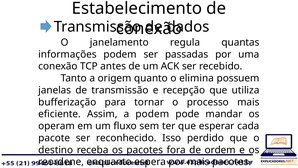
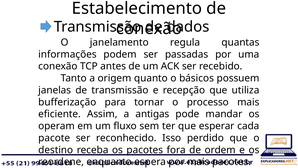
elimina: elimina -> básicos
a podem: podem -> antigas
